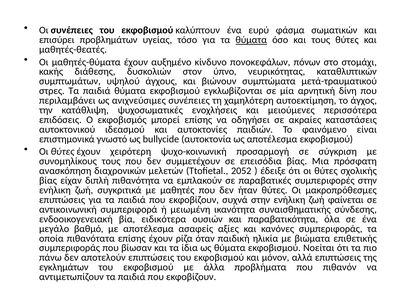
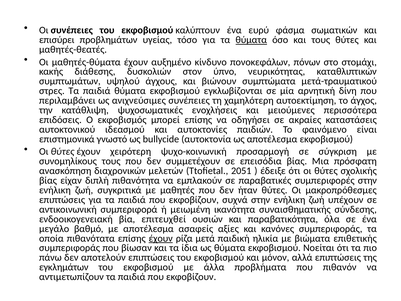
2052: 2052 -> 2051
φαίνεται: φαίνεται -> υπέχουν
ειδικότερα: ειδικότερα -> επιτευχθεί
έχουν at (161, 238) underline: none -> present
όταν: όταν -> μετά
